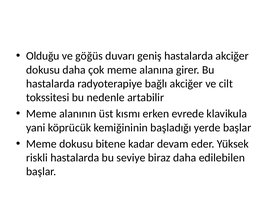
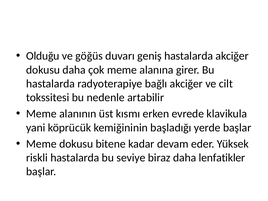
edilebilen: edilebilen -> lenfatikler
